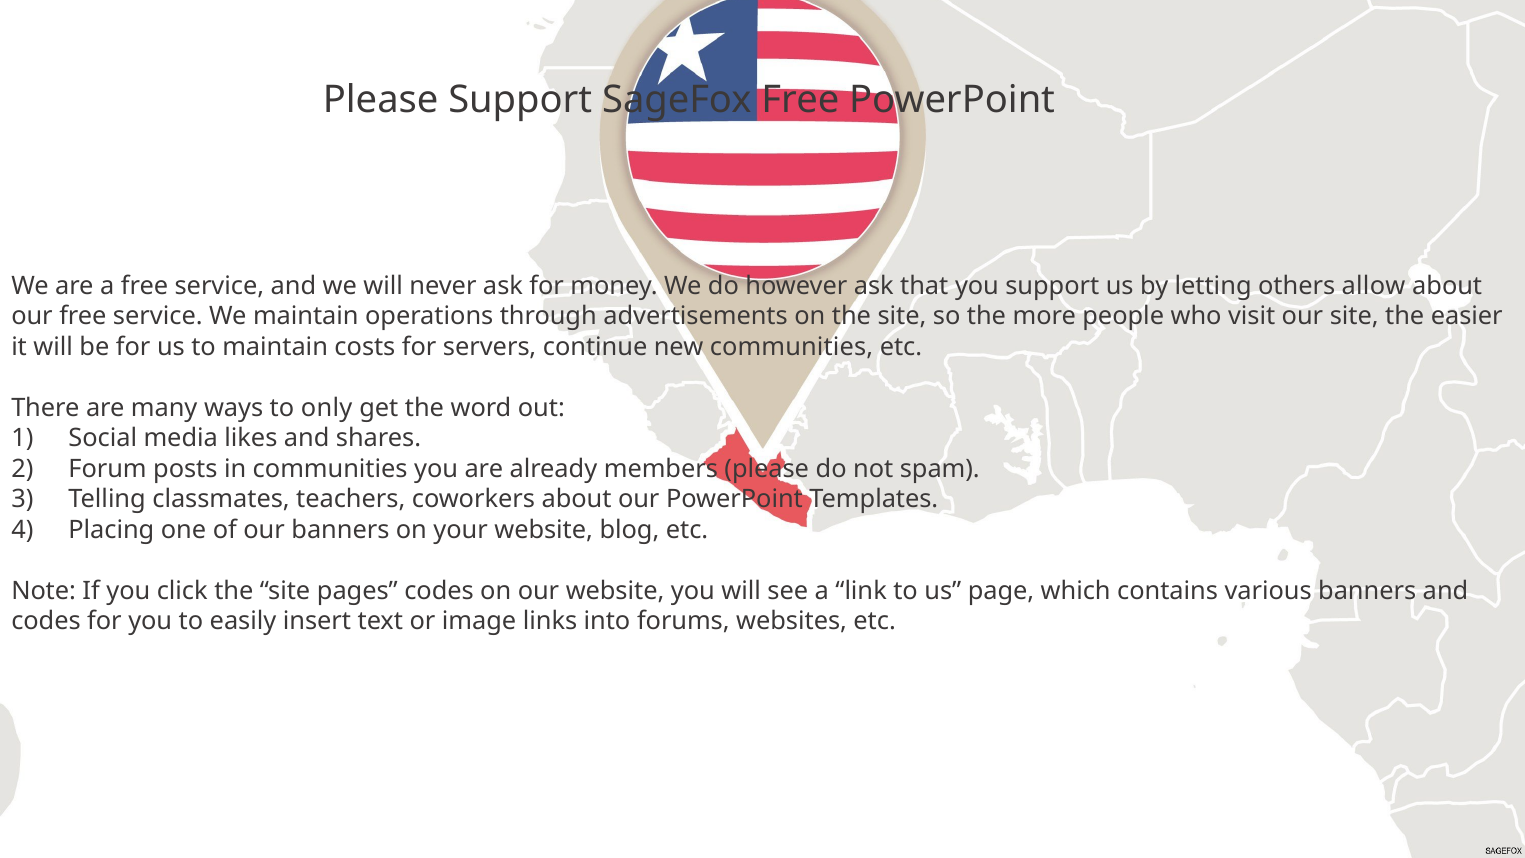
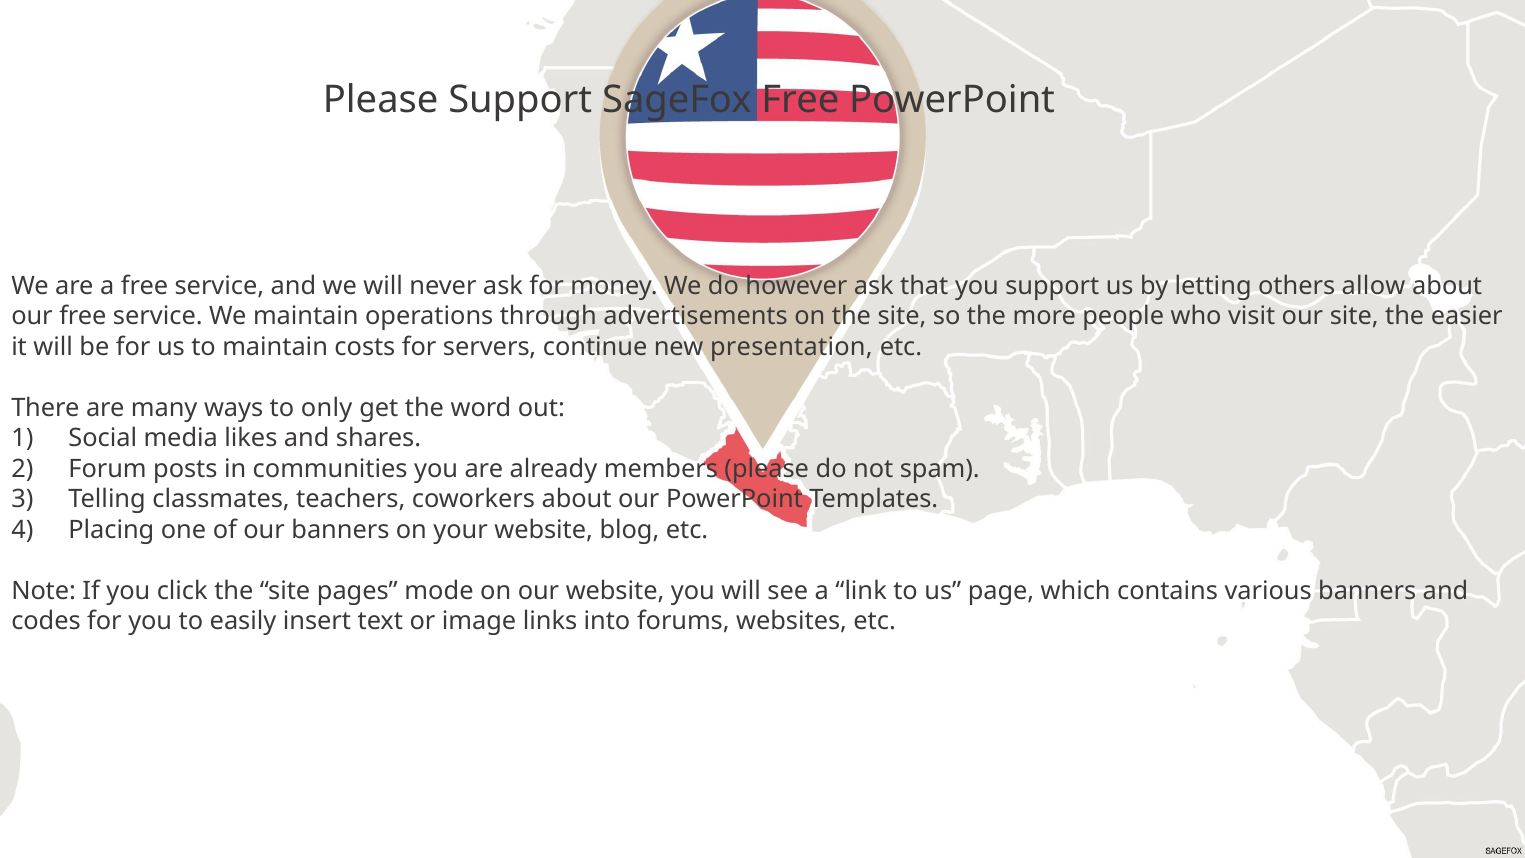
new communities: communities -> presentation
pages codes: codes -> mode
